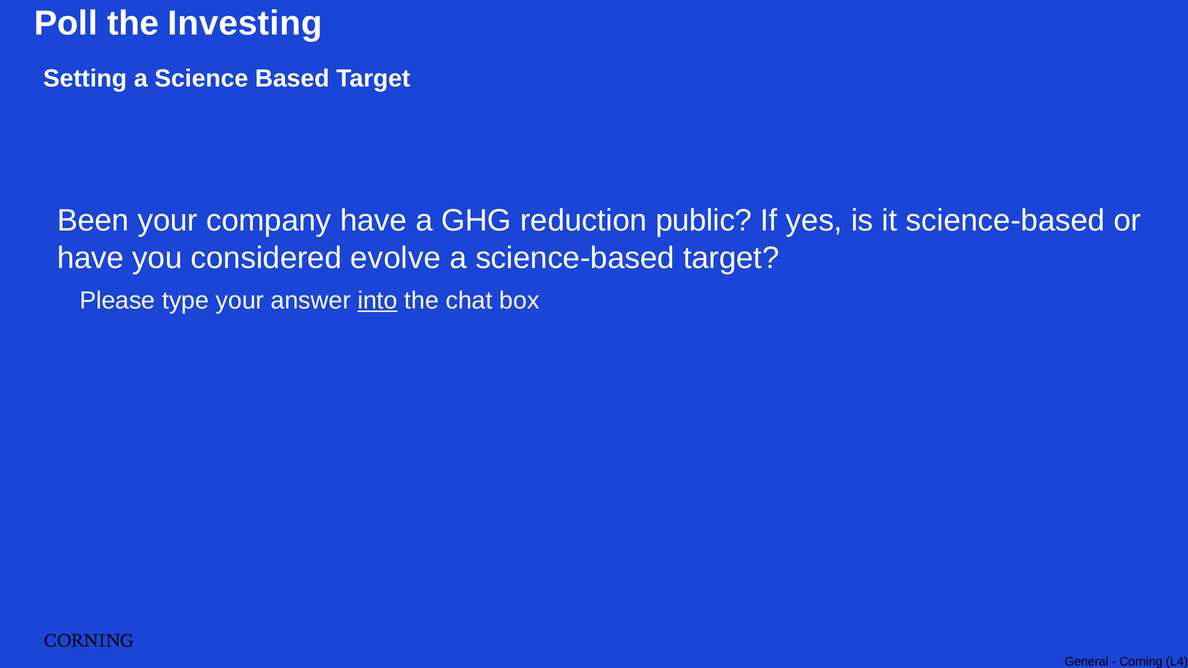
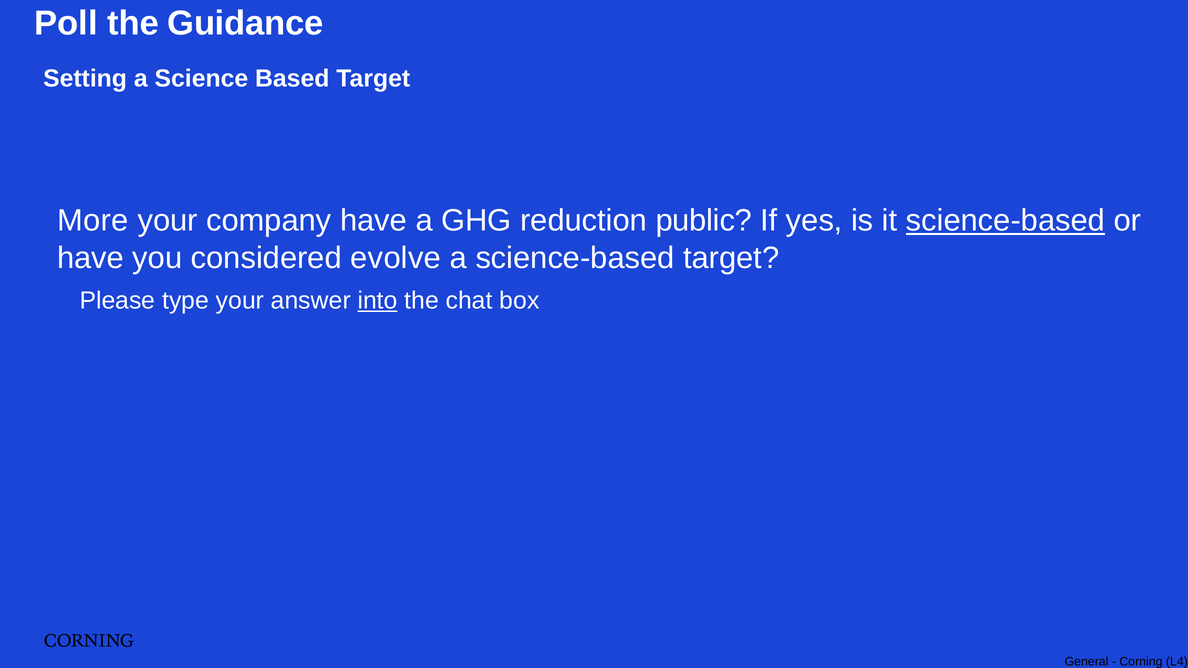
Investing: Investing -> Guidance
Been: Been -> More
science-based at (1005, 221) underline: none -> present
